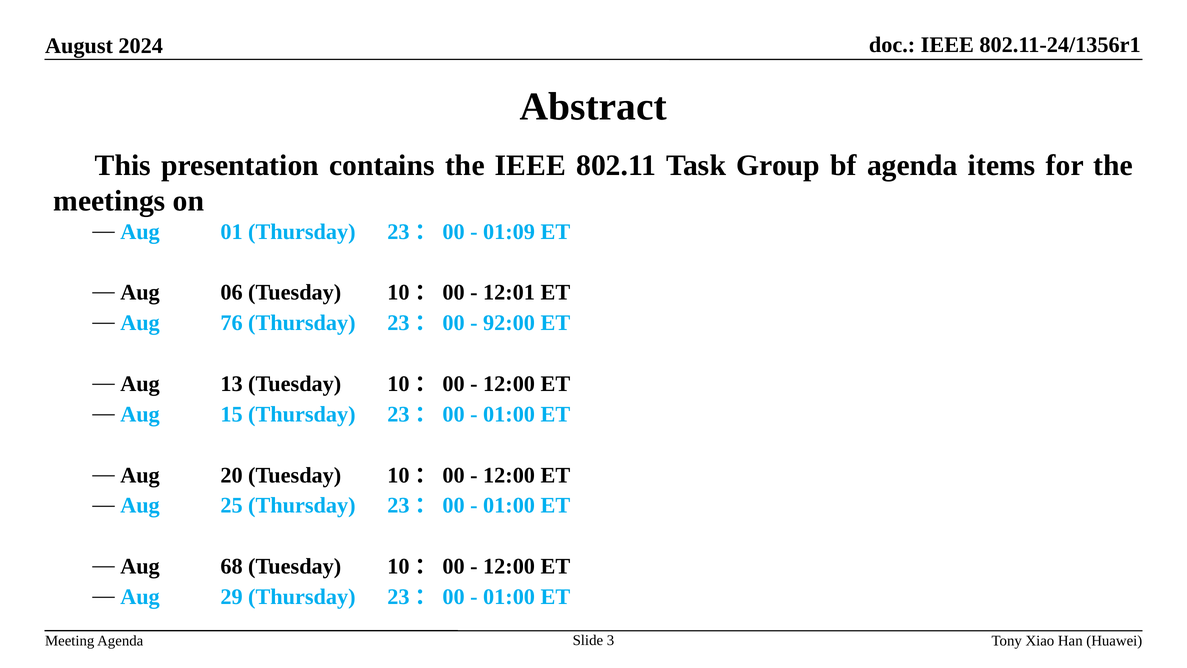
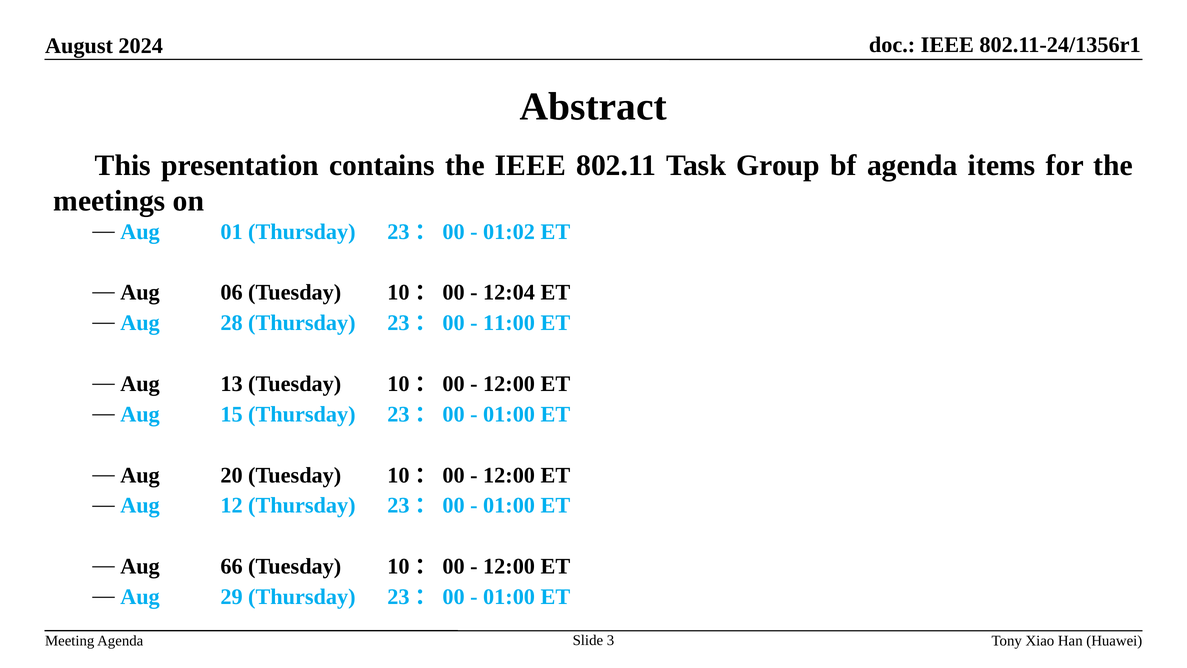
01:09: 01:09 -> 01:02
12:01: 12:01 -> 12:04
76: 76 -> 28
92:00: 92:00 -> 11:00
25: 25 -> 12
68: 68 -> 66
